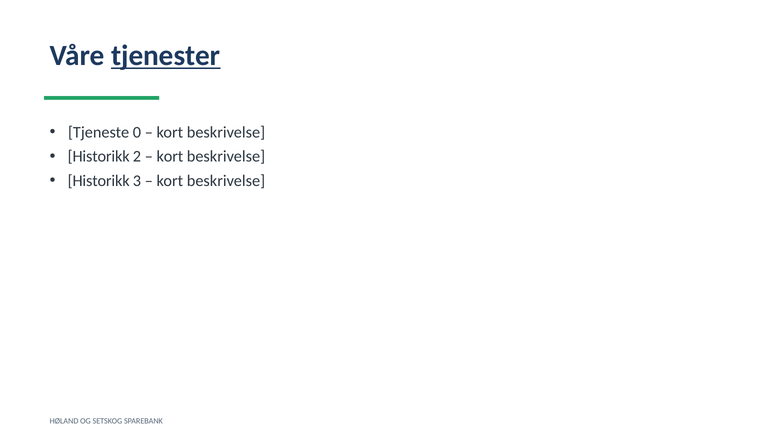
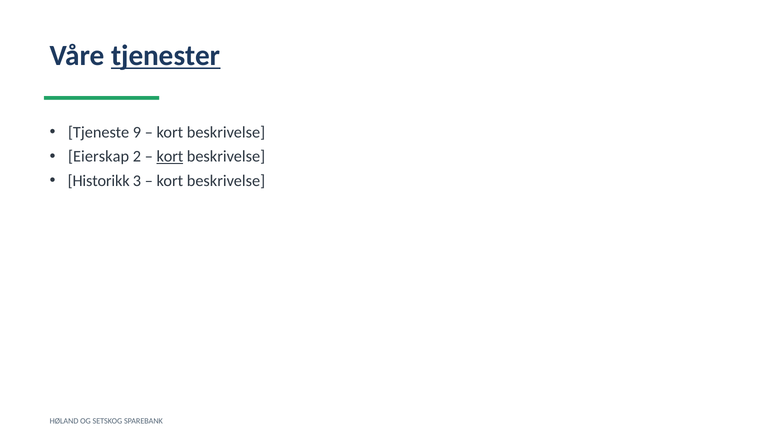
0: 0 -> 9
Historikk at (99, 157): Historikk -> Eierskap
kort at (170, 157) underline: none -> present
